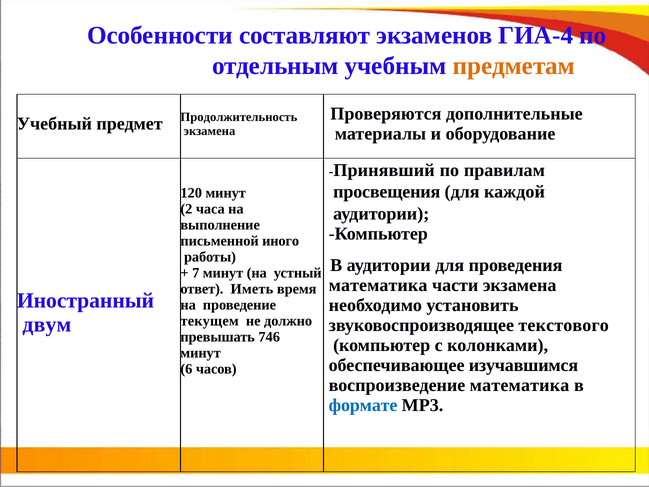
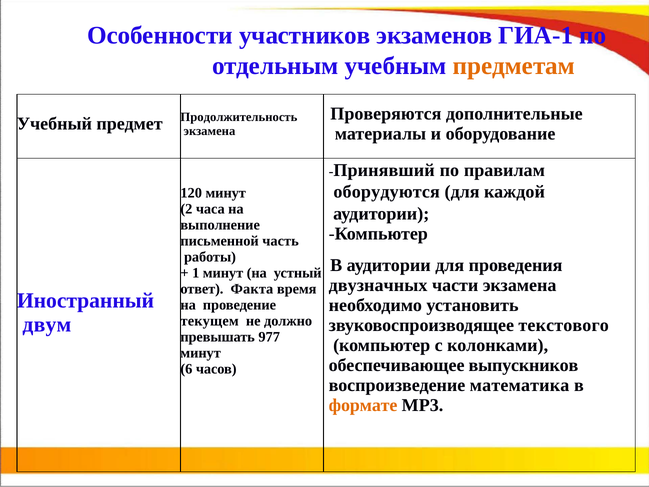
составляют: составляют -> участников
ГИА-4: ГИА-4 -> ГИА-1
просвещения: просвещения -> оборудуются
иного: иного -> часть
7: 7 -> 1
математика at (378, 285): математика -> двузначных
Иметь: Иметь -> Факта
746: 746 -> 977
изучавшимся: изучавшимся -> выпускников
формате colour: blue -> orange
